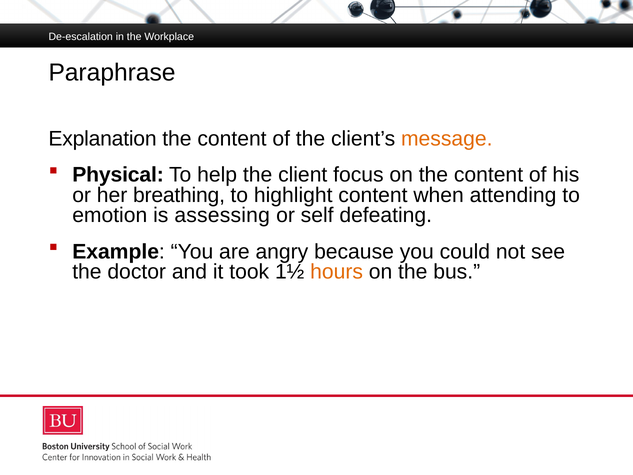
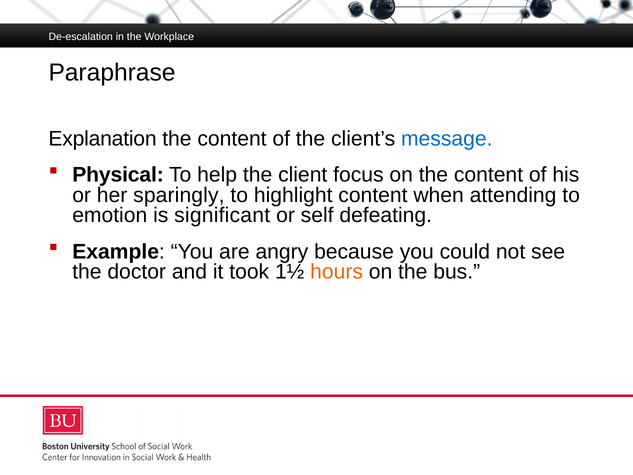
message colour: orange -> blue
breathing: breathing -> sparingly
assessing: assessing -> significant
